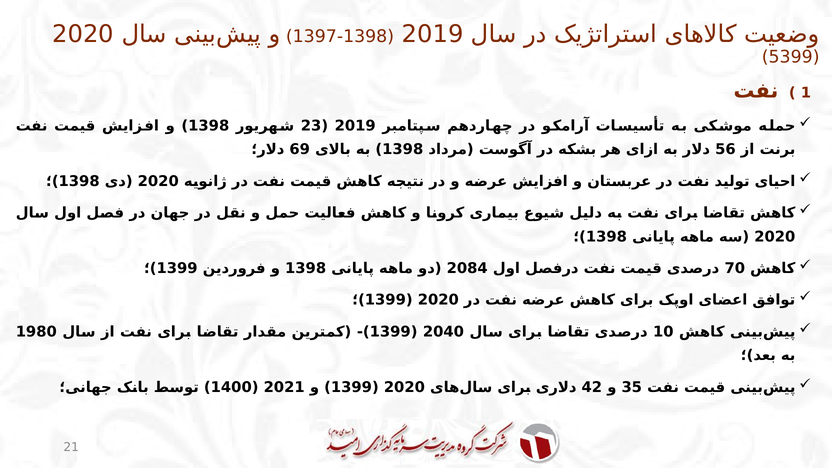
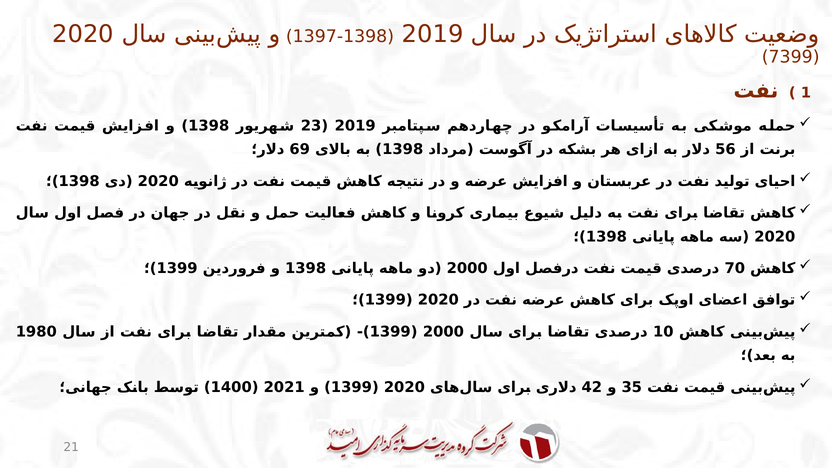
5399: 5399 -> 7399
2084 at (467, 268): 2084 -> 2000
2040 at (443, 332): 2040 -> 2000
